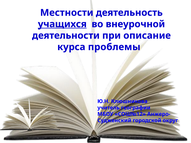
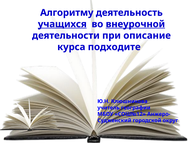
Местности: Местности -> Алгоритму
внеурочной underline: none -> present
проблемы: проблемы -> подходите
